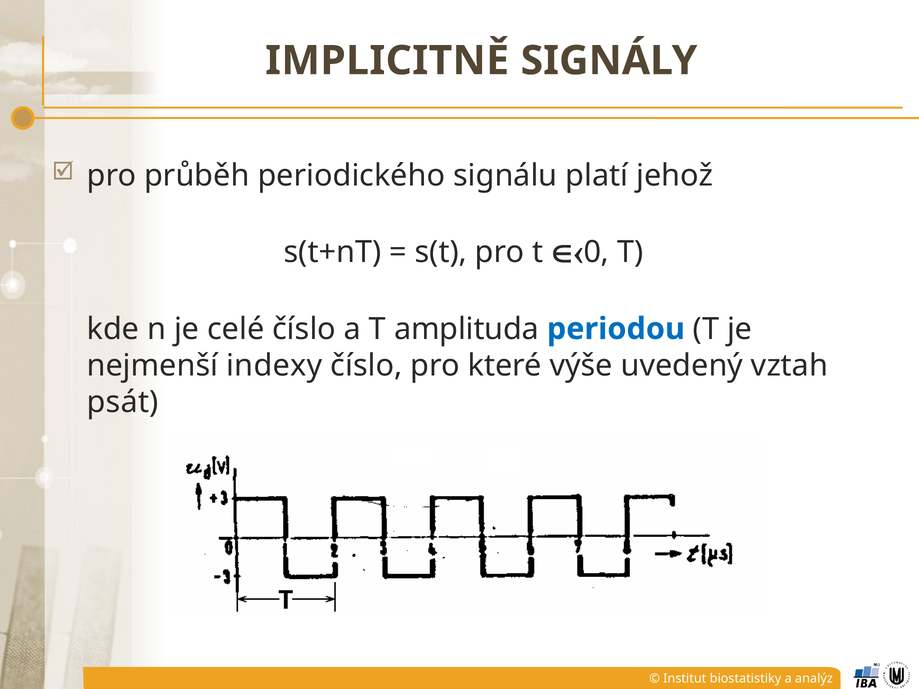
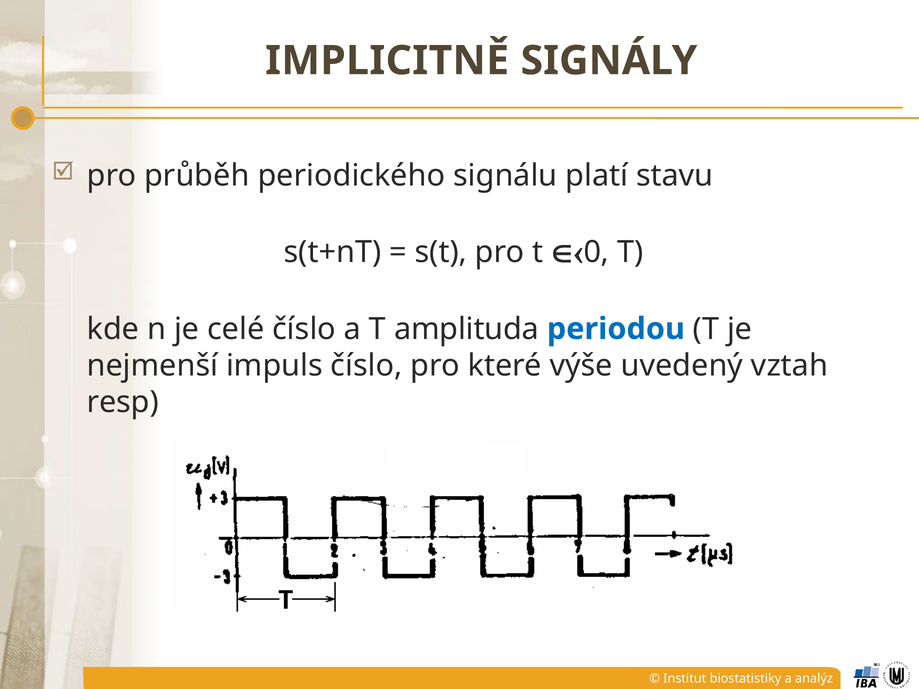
jehož: jehož -> stavu
indexy: indexy -> impuls
psát: psát -> resp
